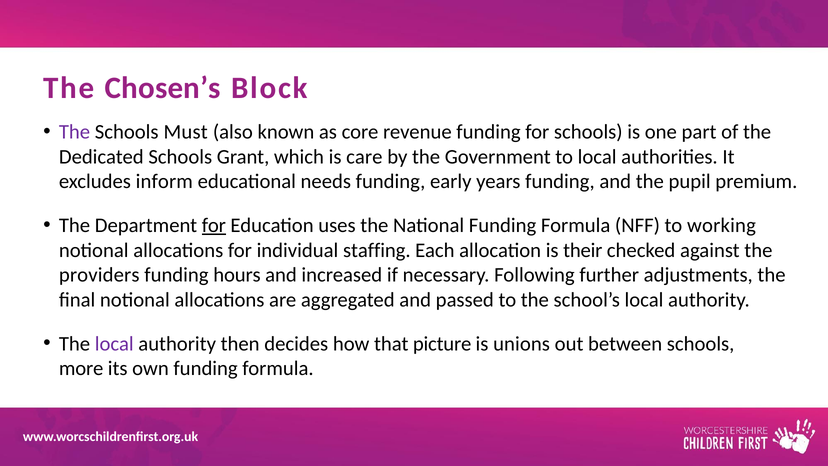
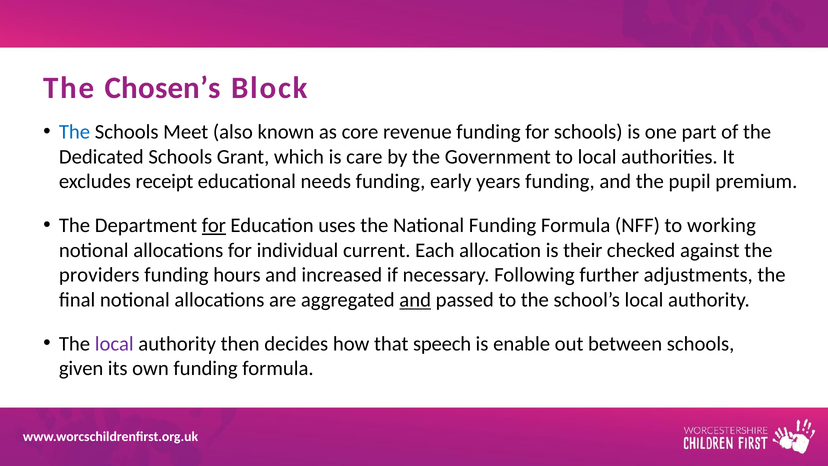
The at (75, 132) colour: purple -> blue
Must: Must -> Meet
inform: inform -> receipt
staffing: staffing -> current
and at (415, 300) underline: none -> present
picture: picture -> speech
unions: unions -> enable
more: more -> given
